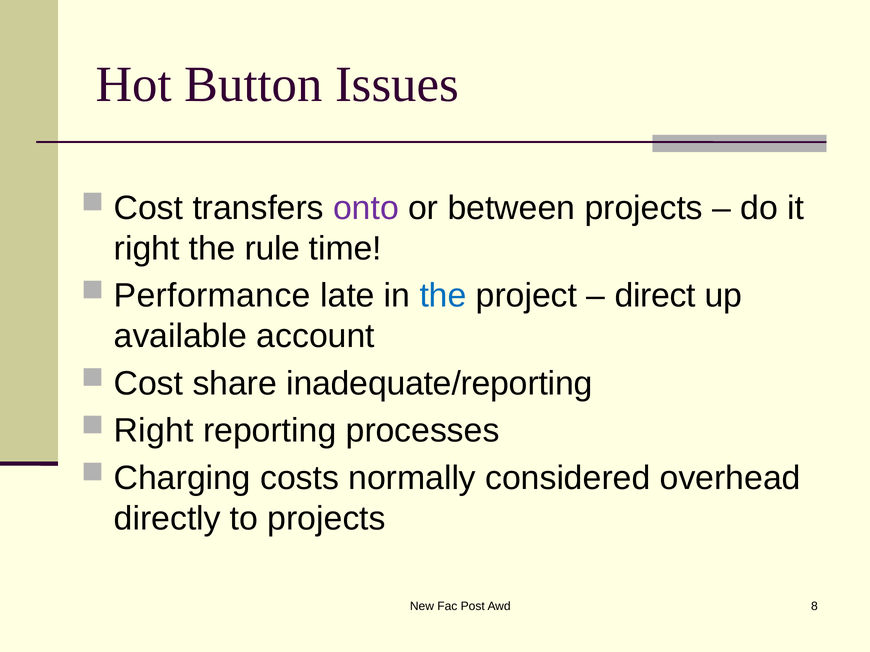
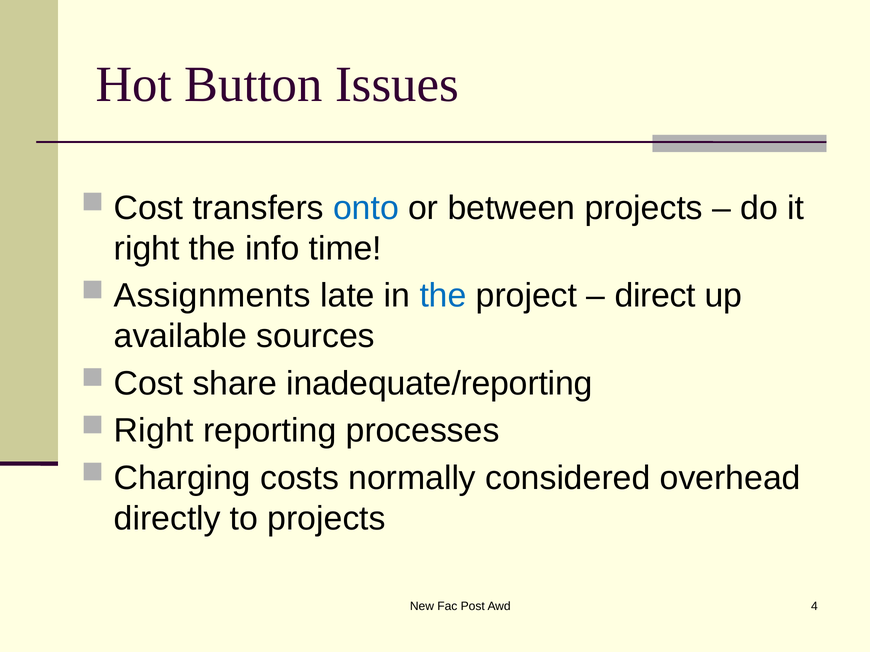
onto colour: purple -> blue
rule: rule -> info
Performance: Performance -> Assignments
account: account -> sources
8: 8 -> 4
